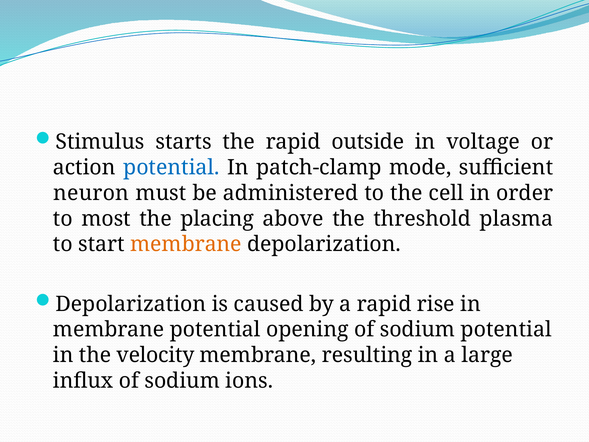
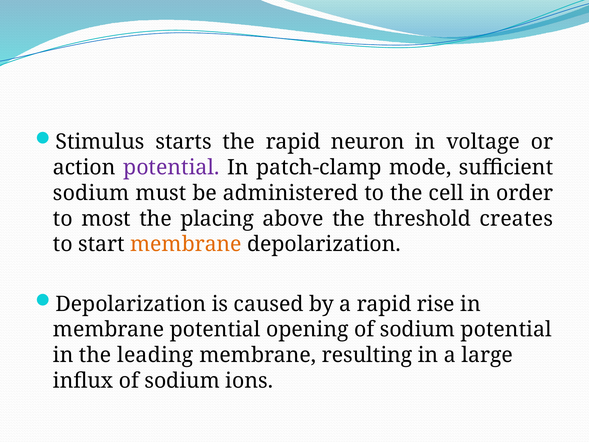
outside: outside -> neuron
potential at (171, 167) colour: blue -> purple
neuron at (91, 193): neuron -> sodium
plasma: plasma -> creates
velocity: velocity -> leading
